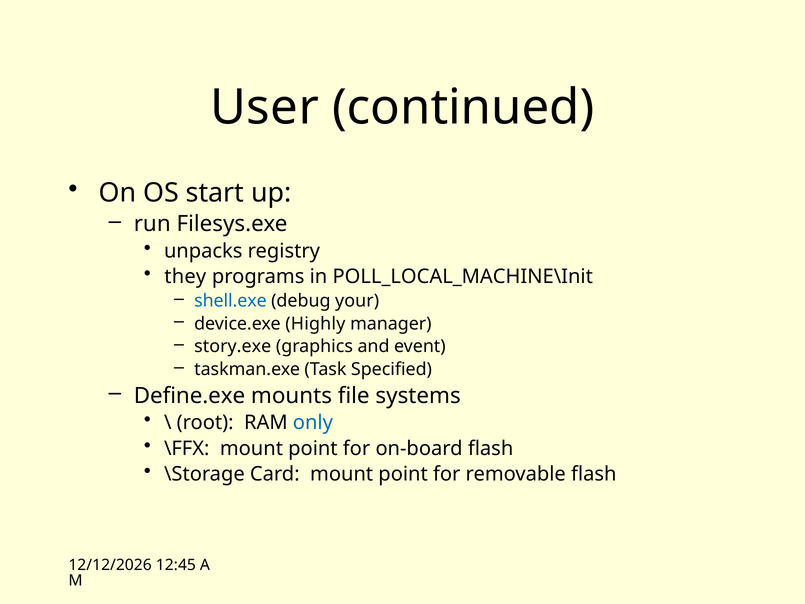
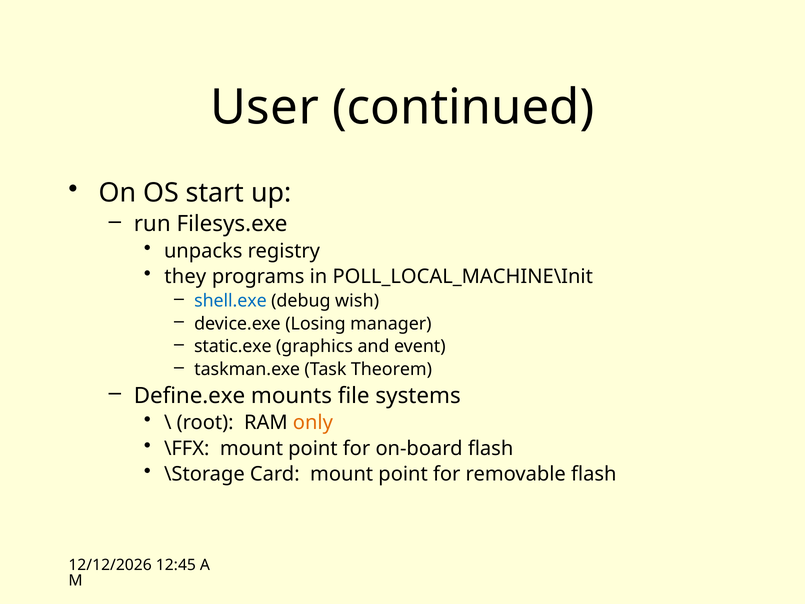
your: your -> wish
Highly: Highly -> Losing
story.exe: story.exe -> static.exe
Specified: Specified -> Theorem
only colour: blue -> orange
